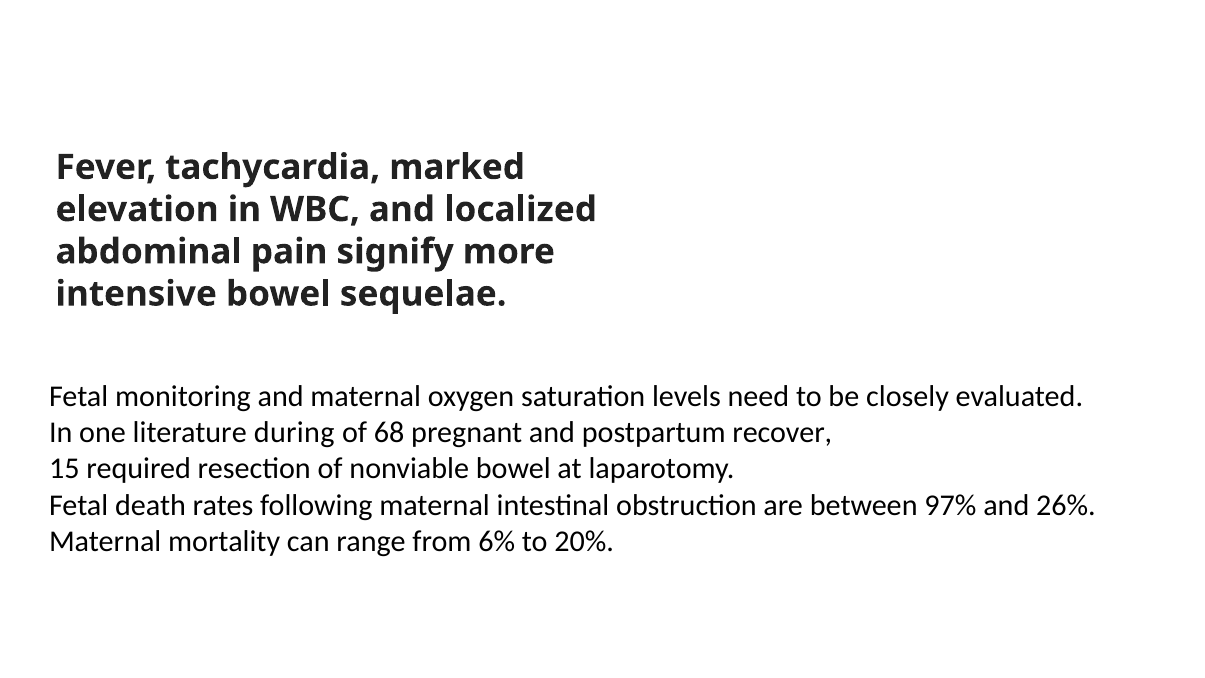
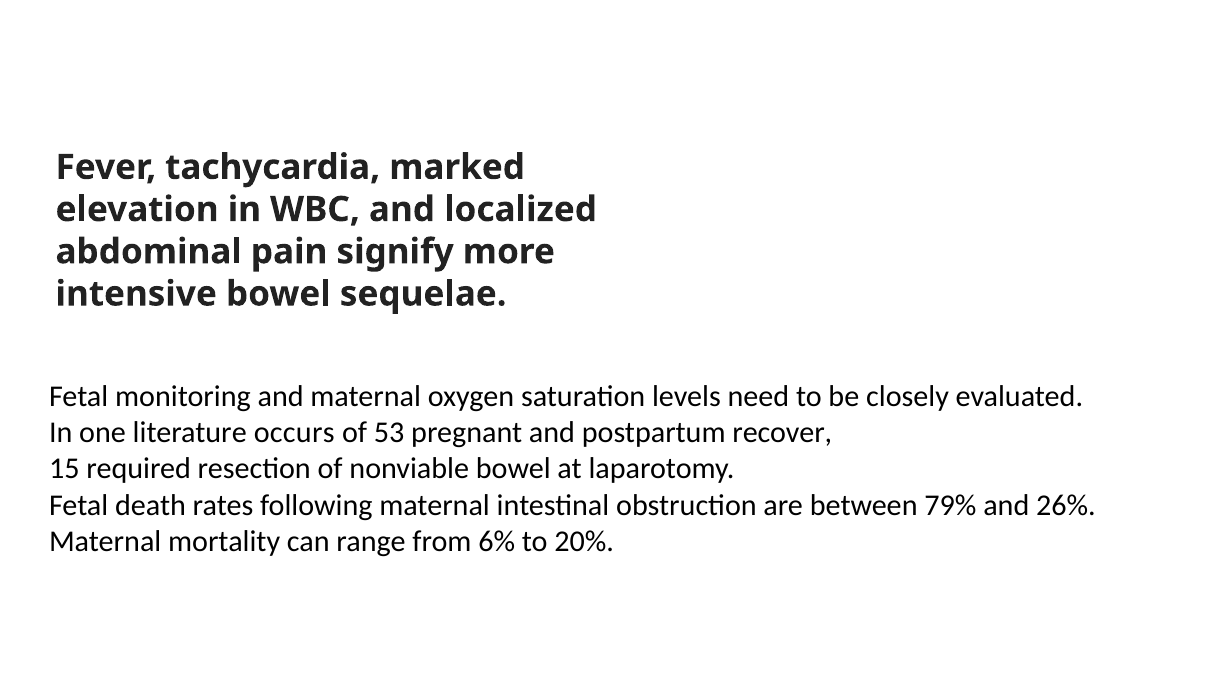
during: during -> occurs
68: 68 -> 53
97%: 97% -> 79%
